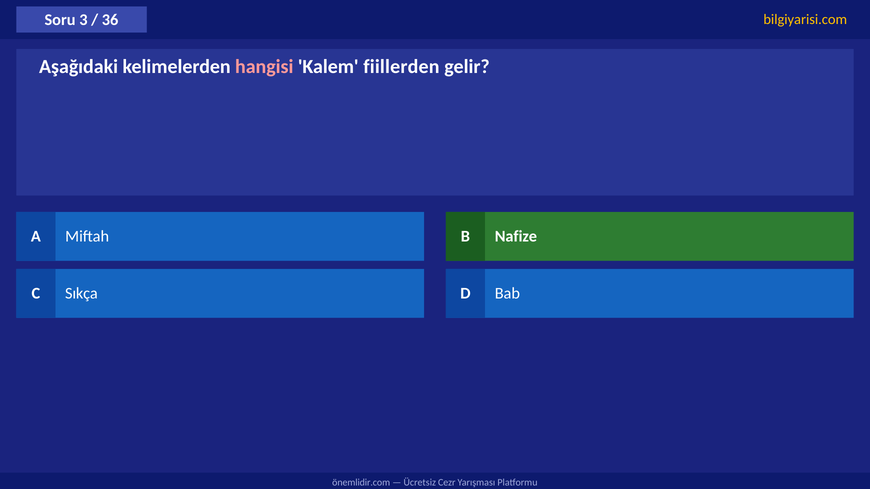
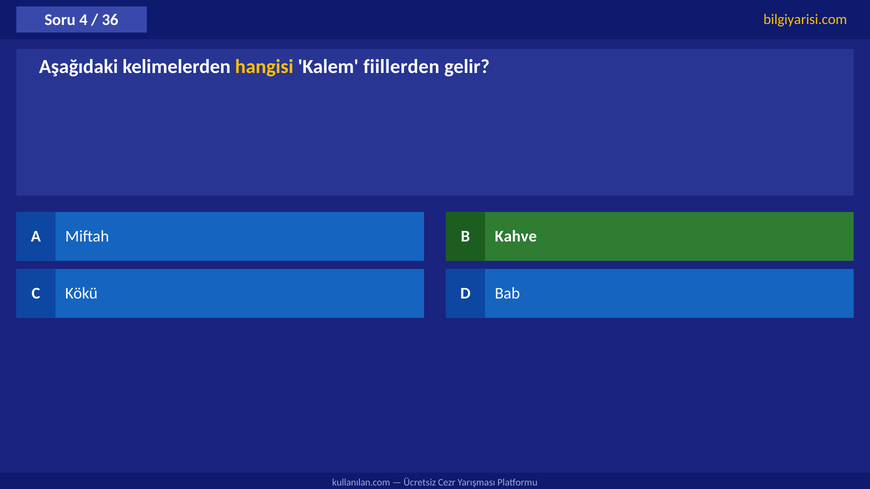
3: 3 -> 4
hangisi colour: pink -> yellow
Nafize: Nafize -> Kahve
Sıkça: Sıkça -> Kökü
önemlidir.com: önemlidir.com -> kullanılan.com
